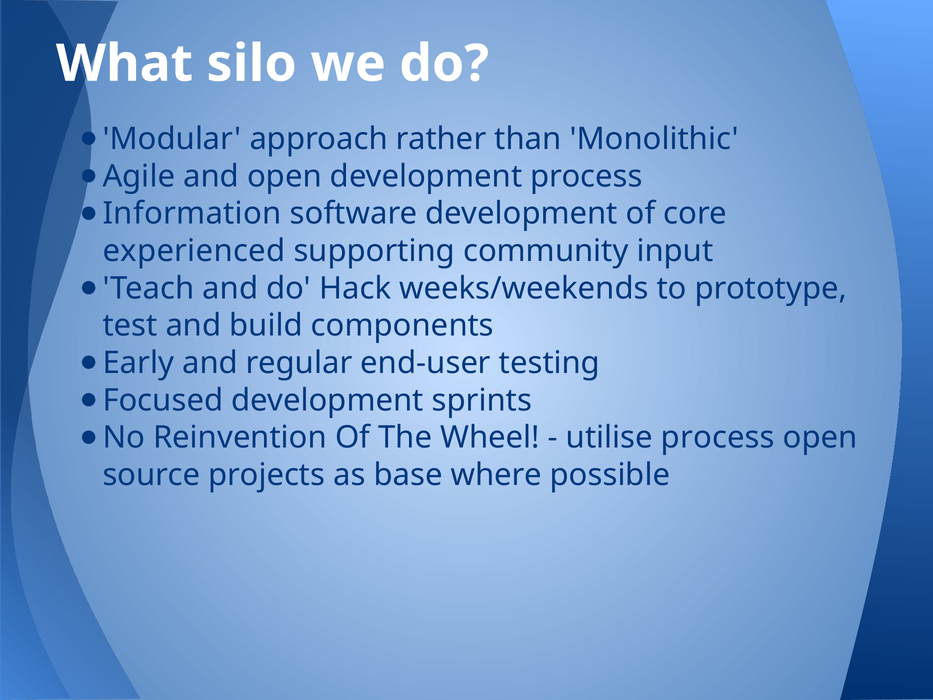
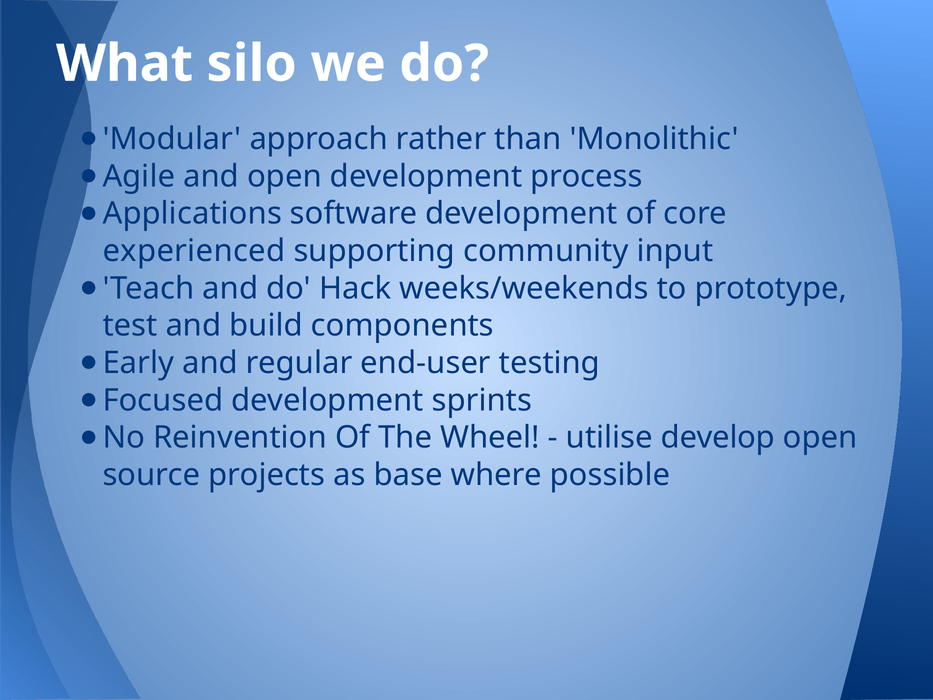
Information: Information -> Applications
utilise process: process -> develop
